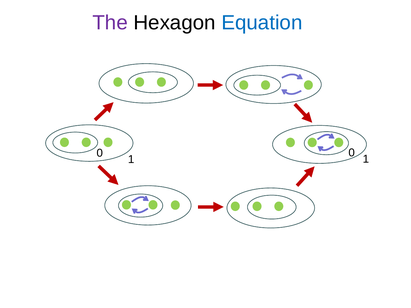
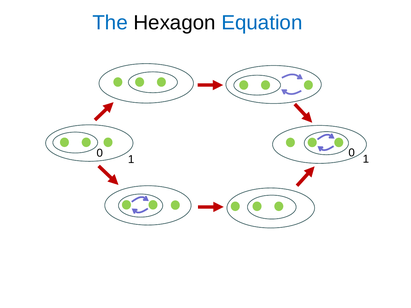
The colour: purple -> blue
